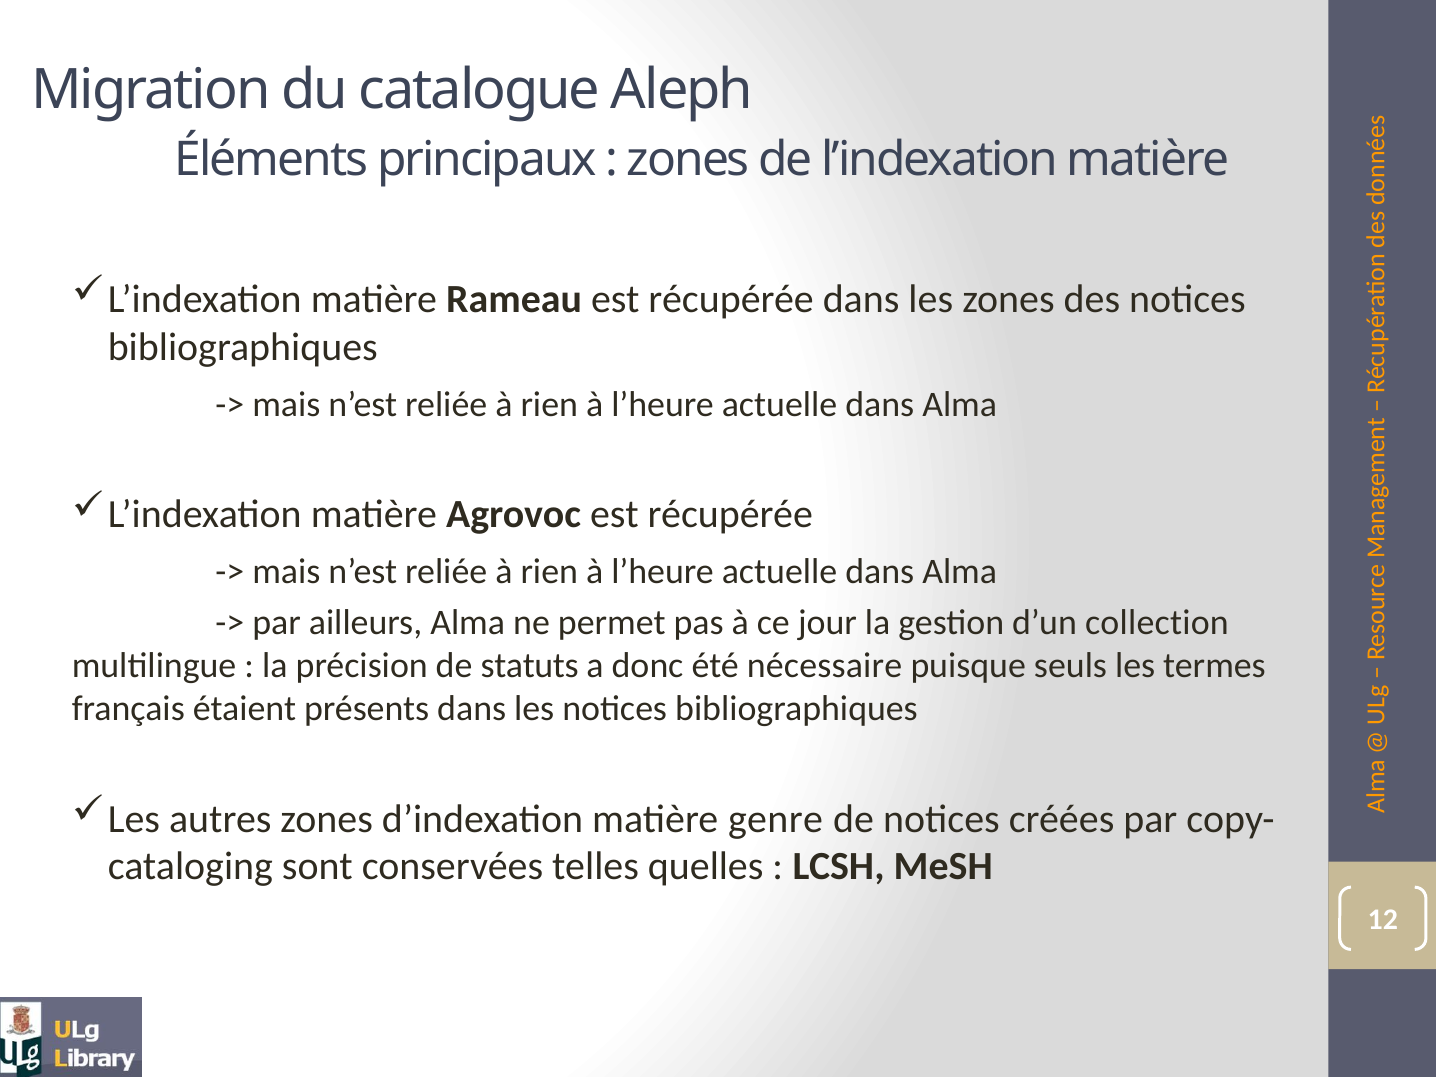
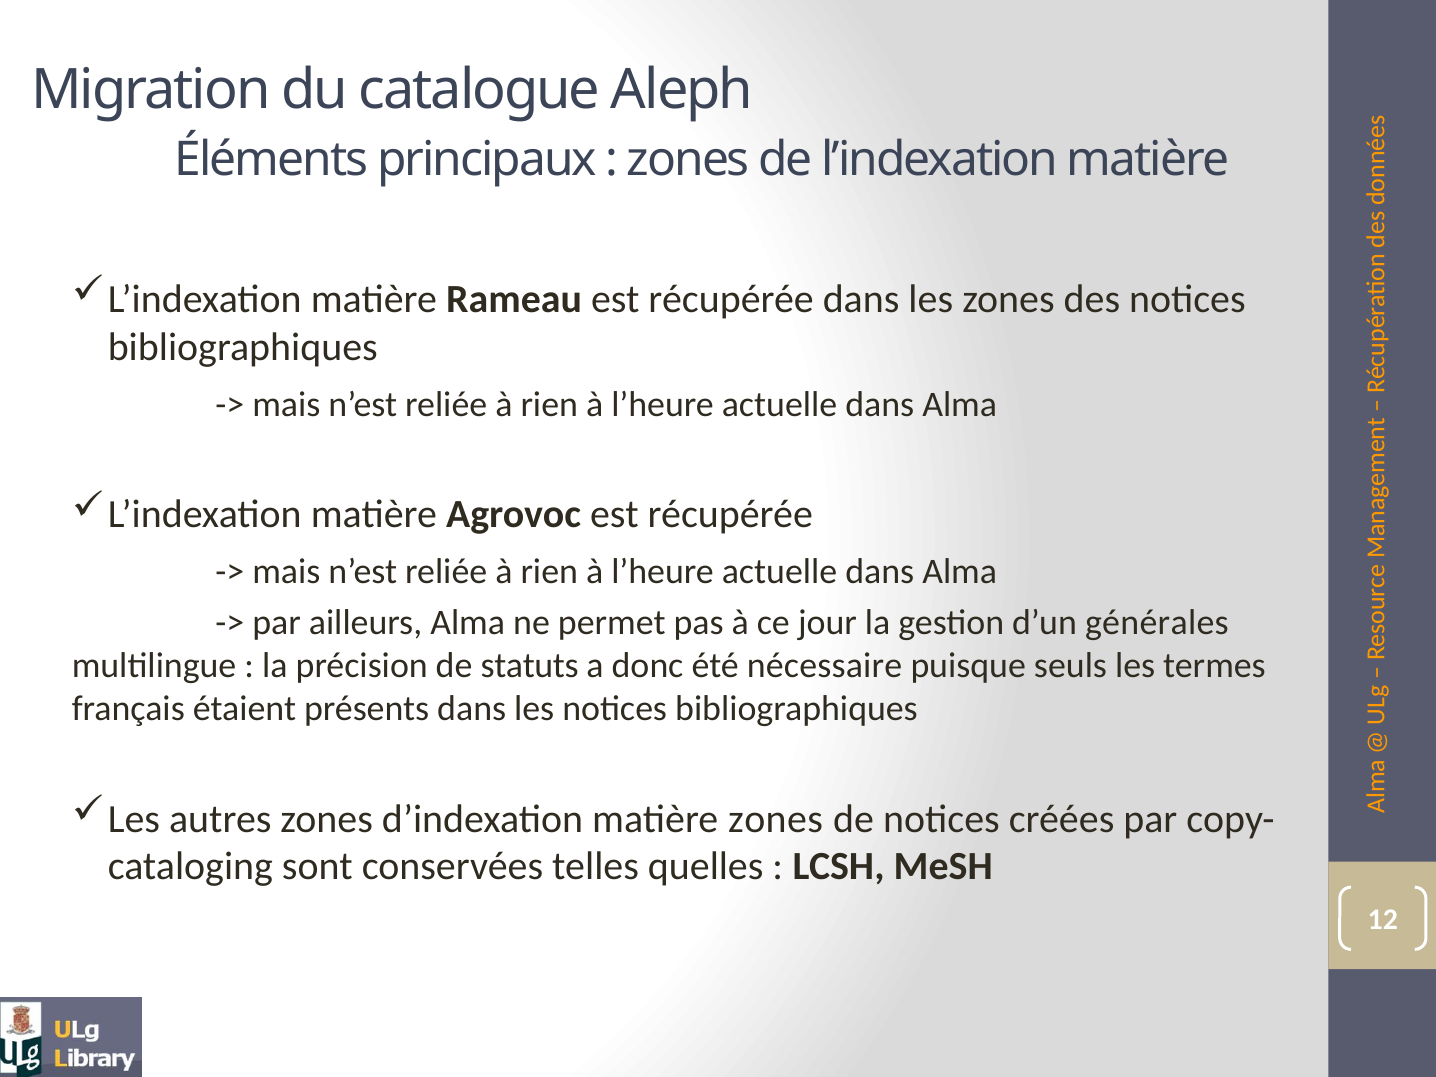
collection: collection -> générales
matière genre: genre -> zones
